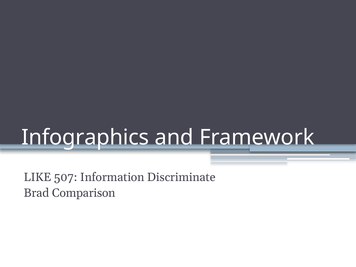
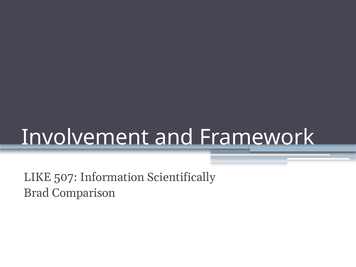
Infographics: Infographics -> Involvement
Discriminate: Discriminate -> Scientifically
